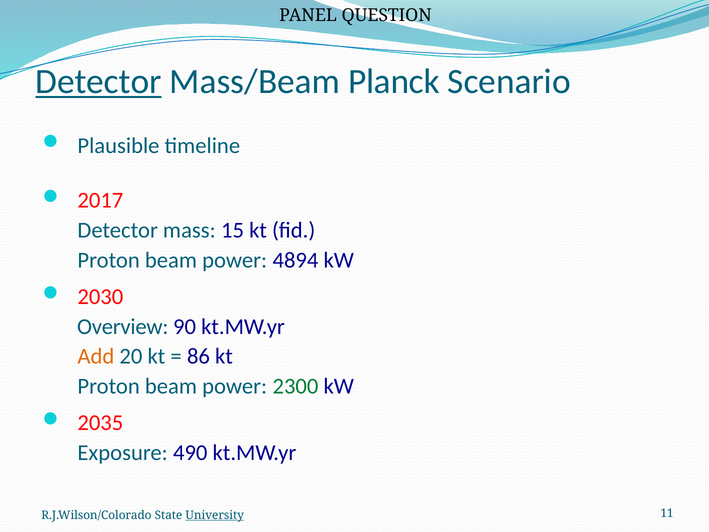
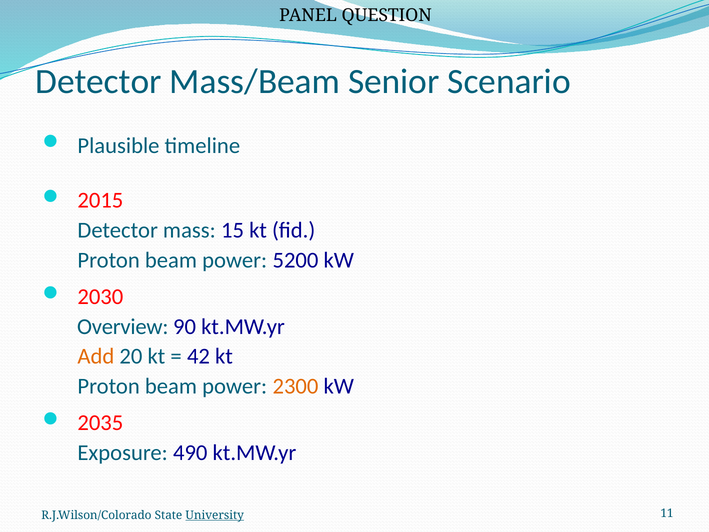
Detector at (98, 82) underline: present -> none
Planck: Planck -> Senior
2017: 2017 -> 2015
4894: 4894 -> 5200
86: 86 -> 42
2300 colour: green -> orange
